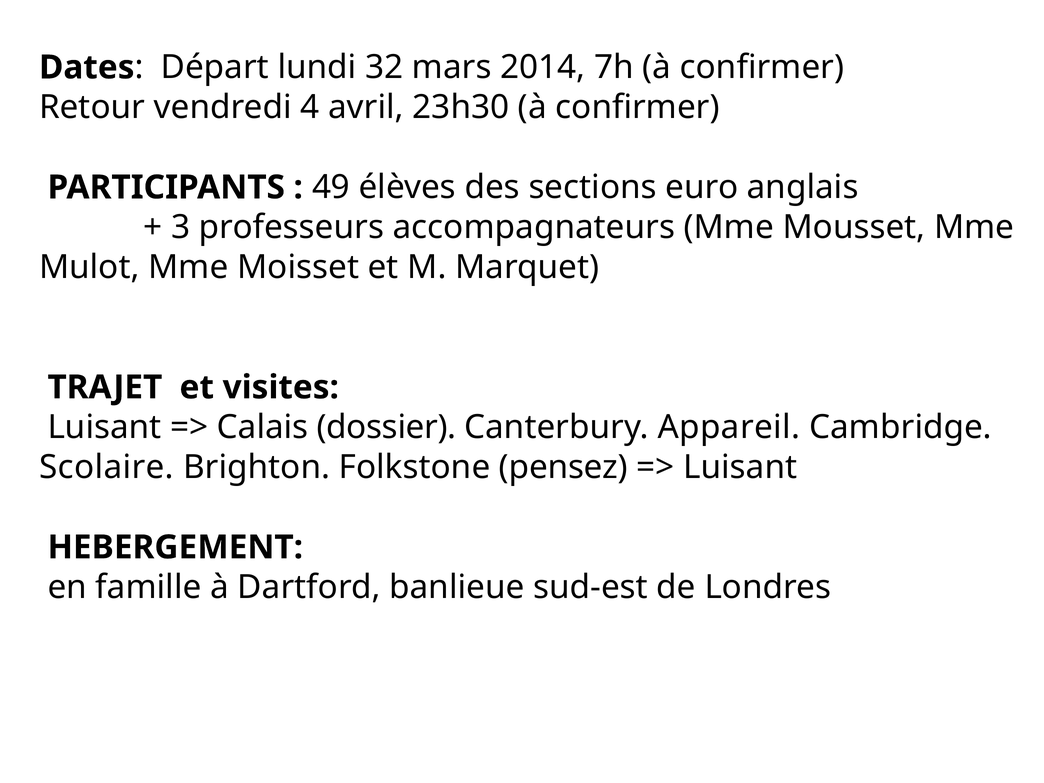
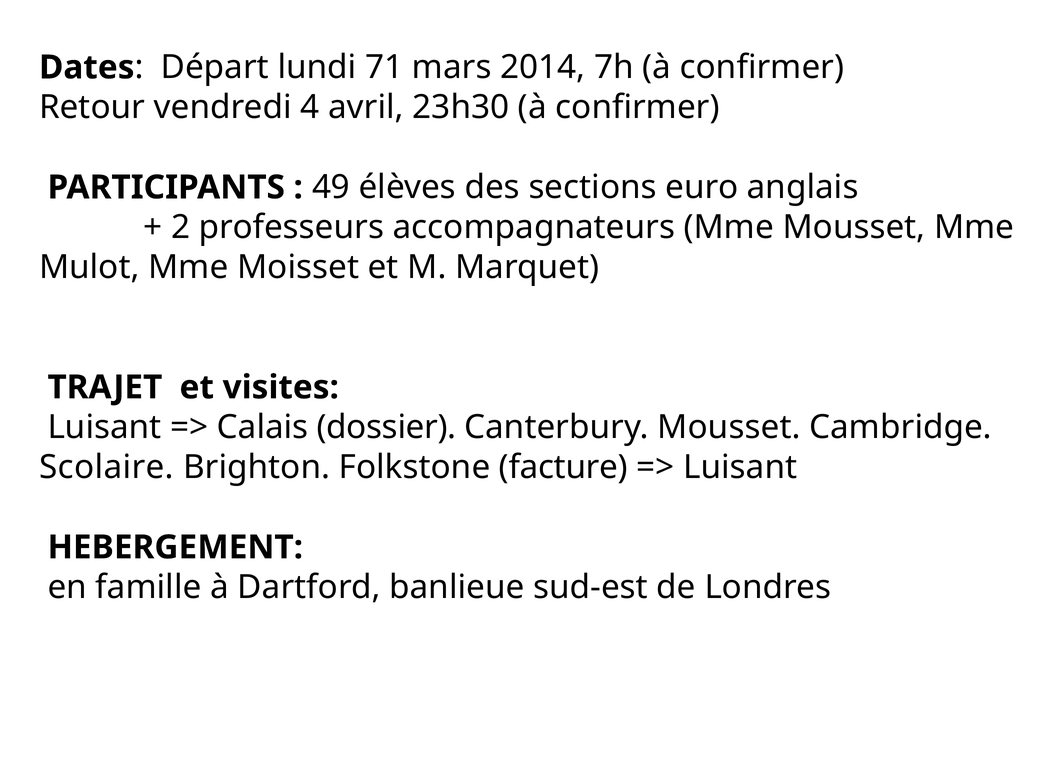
32: 32 -> 71
3: 3 -> 2
Canterbury Appareil: Appareil -> Mousset
pensez: pensez -> facture
